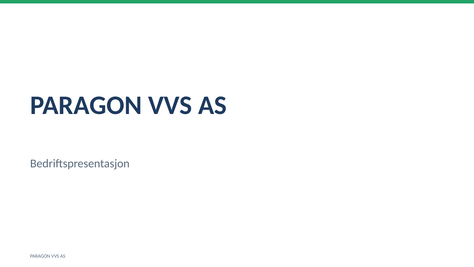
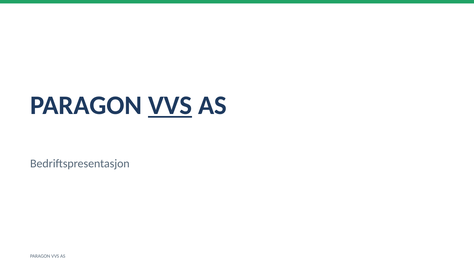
VVS at (170, 105) underline: none -> present
